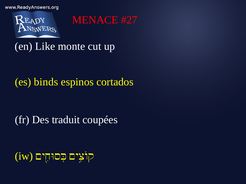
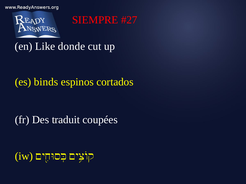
MENACE: MENACE -> SIEMPRE
monte: monte -> donde
